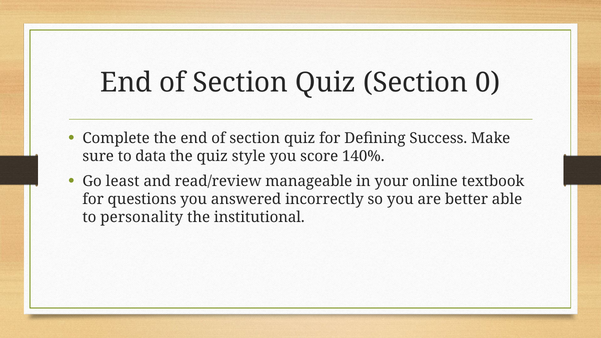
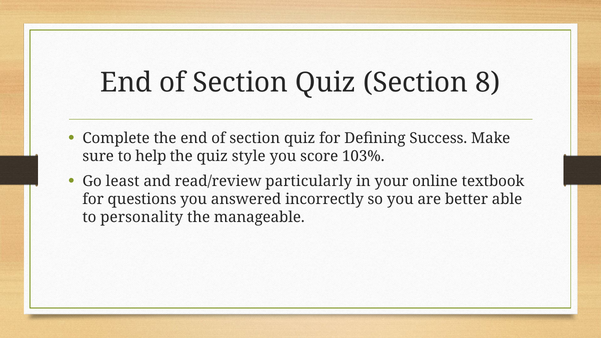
0: 0 -> 8
data: data -> help
140%: 140% -> 103%
manageable: manageable -> particularly
institutional: institutional -> manageable
